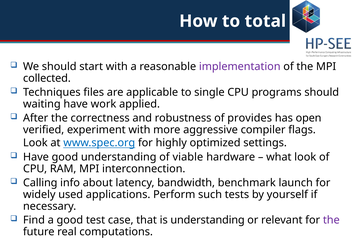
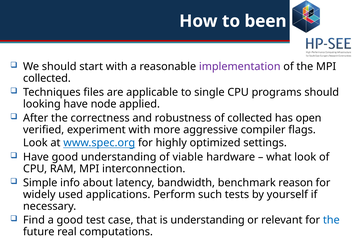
total: total -> been
waiting: waiting -> looking
work: work -> node
of provides: provides -> collected
Calling: Calling -> Simple
launch: launch -> reason
the at (331, 220) colour: purple -> blue
